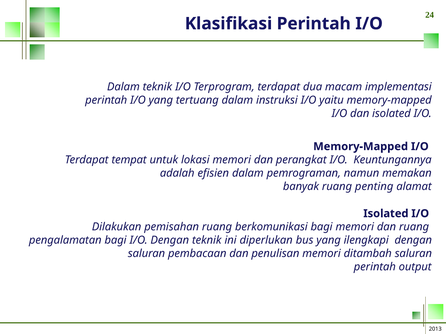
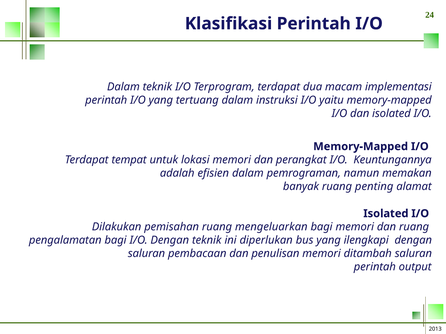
berkomunikasi: berkomunikasi -> mengeluarkan
